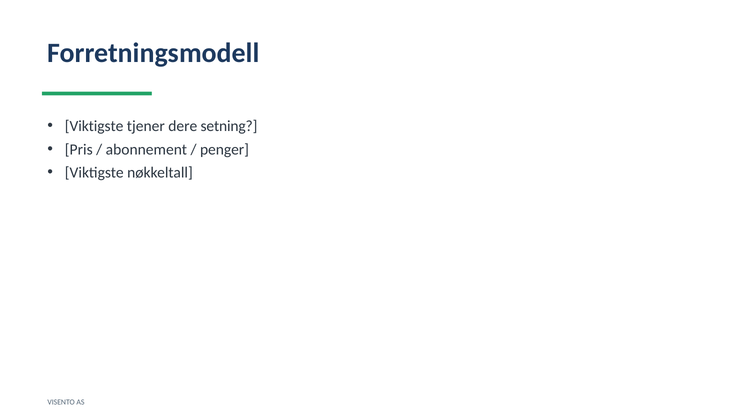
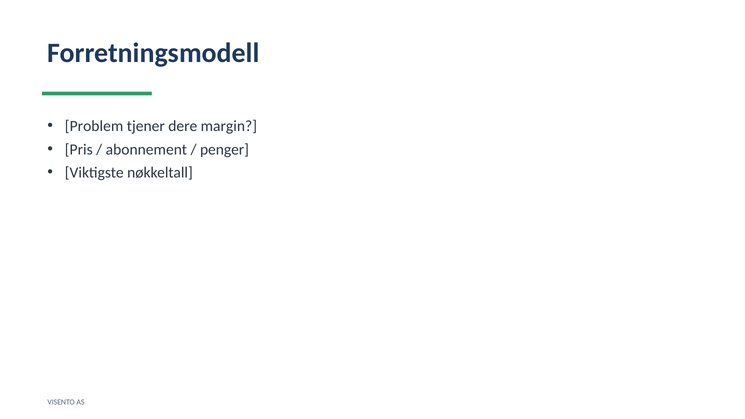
Viktigste at (94, 126): Viktigste -> Problem
setning: setning -> margin
